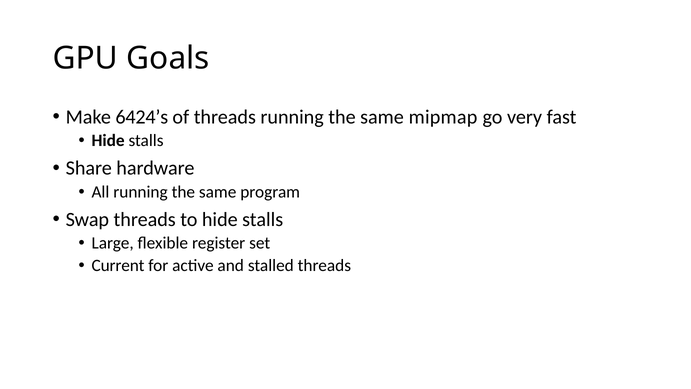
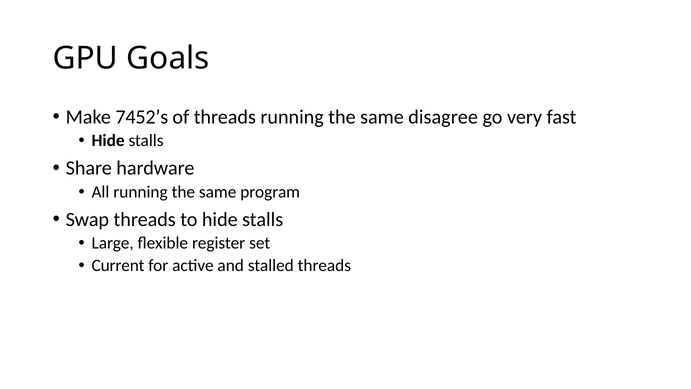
6424’s: 6424’s -> 7452’s
mipmap: mipmap -> disagree
